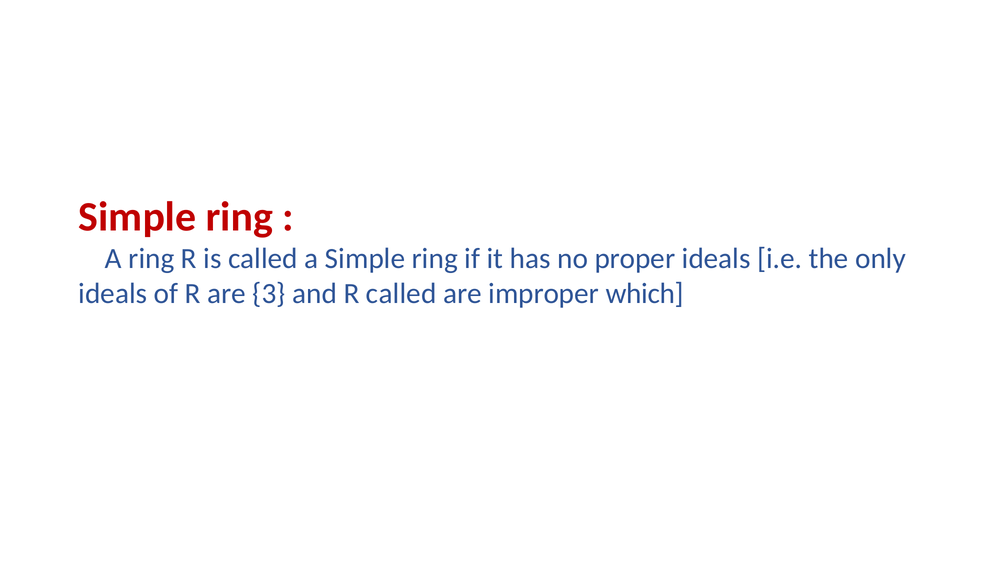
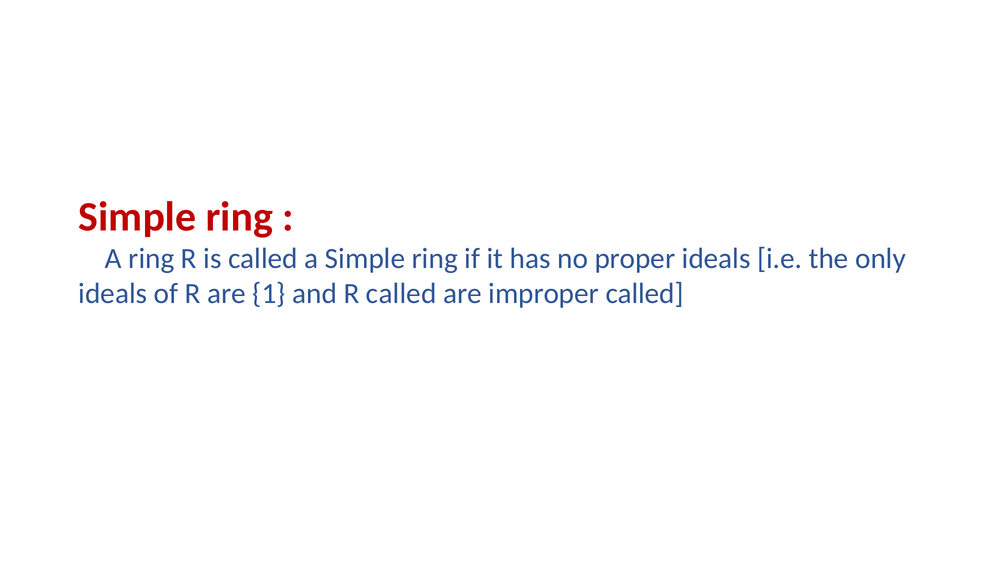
3: 3 -> 1
improper which: which -> called
